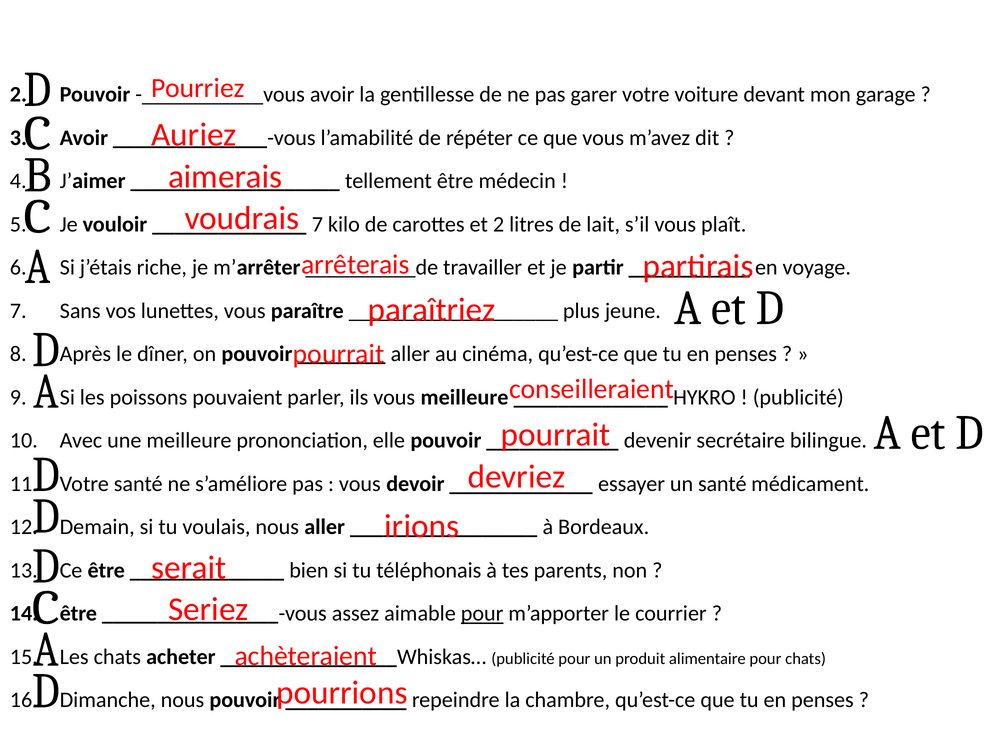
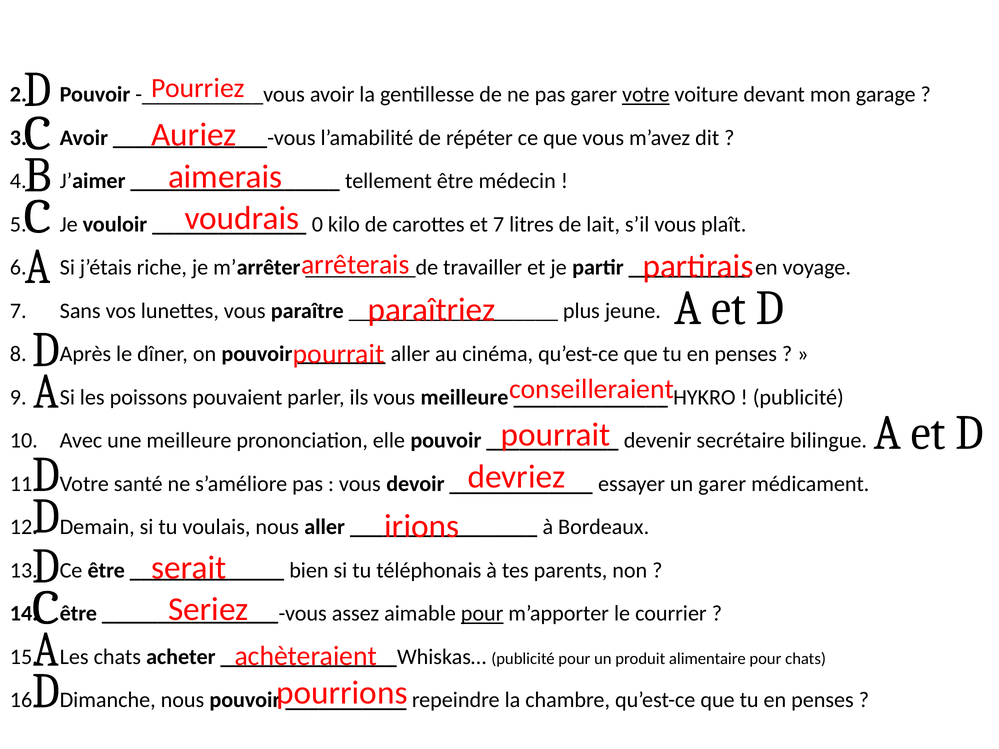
votre at (646, 95) underline: none -> present
7 at (317, 224): 7 -> 0
et 2: 2 -> 7
un santé: santé -> garer
